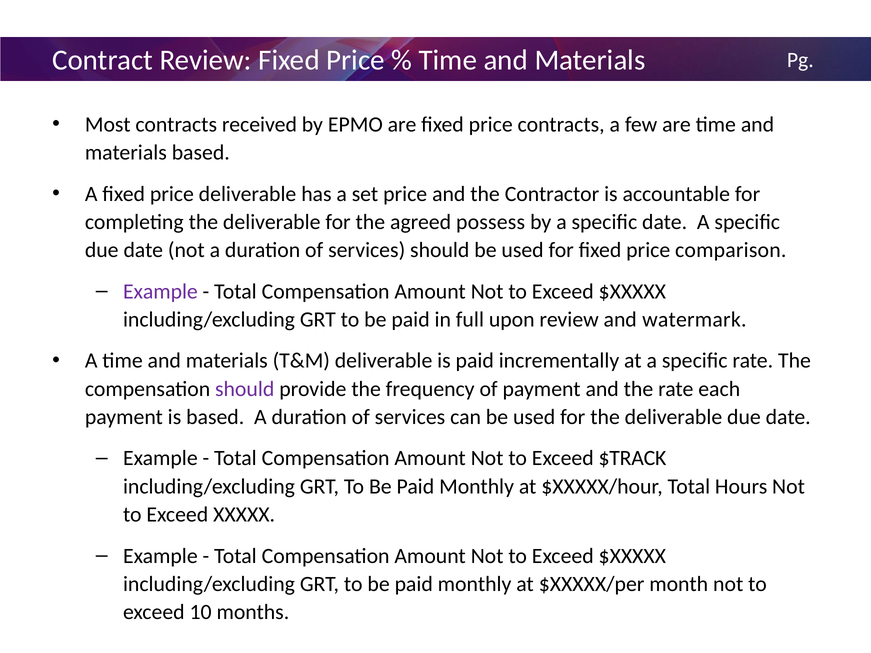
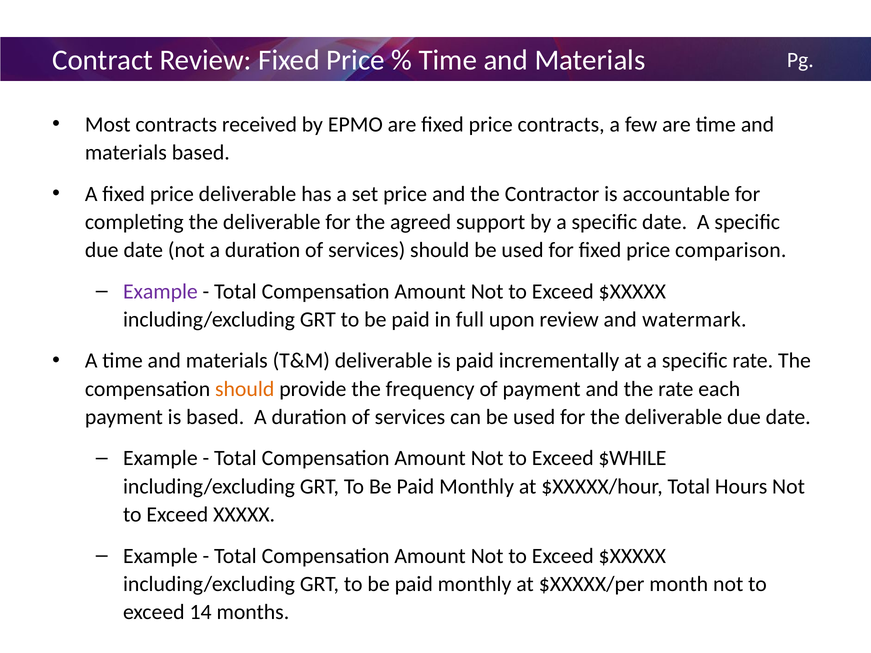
possess: possess -> support
should at (245, 389) colour: purple -> orange
$TRACK: $TRACK -> $WHILE
10: 10 -> 14
